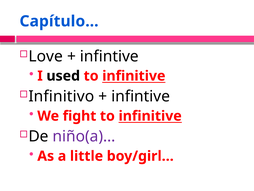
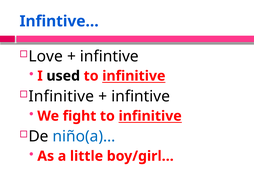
Capítulo…: Capítulo… -> Infintive…
Infinitivo at (61, 96): Infinitivo -> Infinitive
niño(a)… colour: purple -> blue
